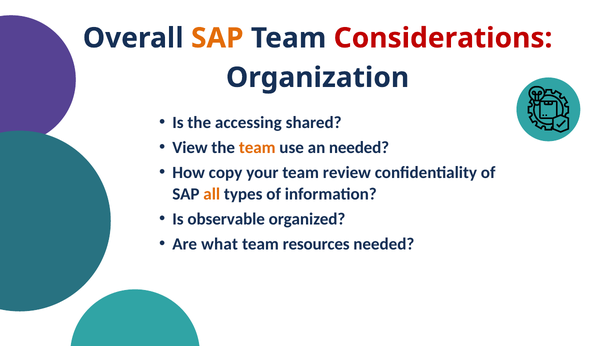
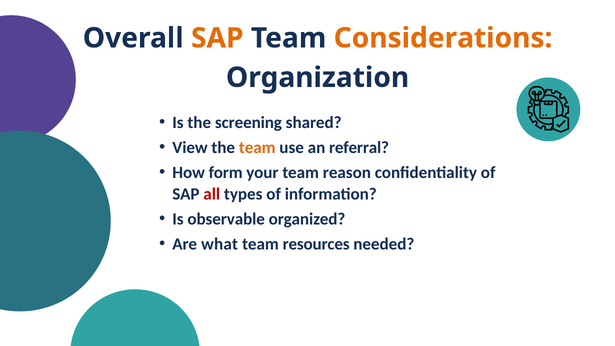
Considerations colour: red -> orange
accessing: accessing -> screening
an needed: needed -> referral
copy: copy -> form
review: review -> reason
all colour: orange -> red
